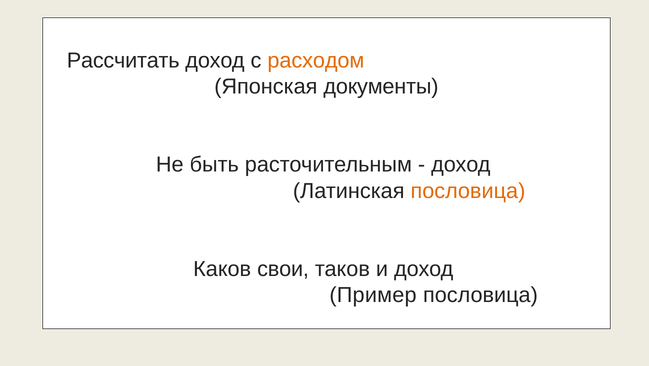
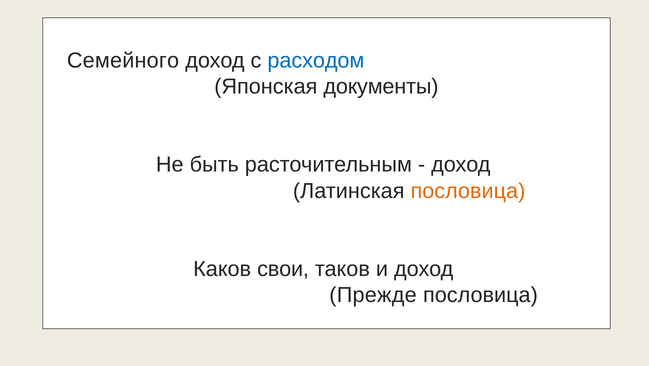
Рассчитать: Рассчитать -> Семейного
расходом colour: orange -> blue
Пример: Пример -> Прежде
